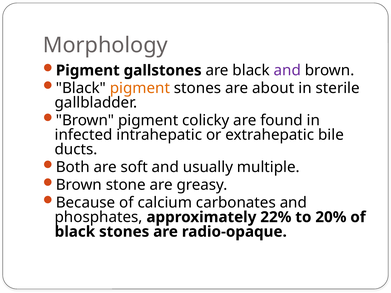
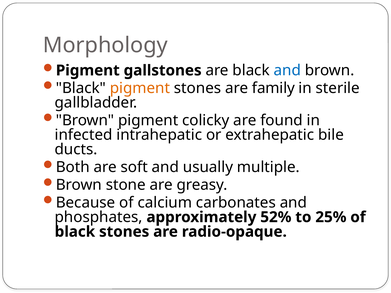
and at (287, 70) colour: purple -> blue
about: about -> family
22%: 22% -> 52%
20%: 20% -> 25%
